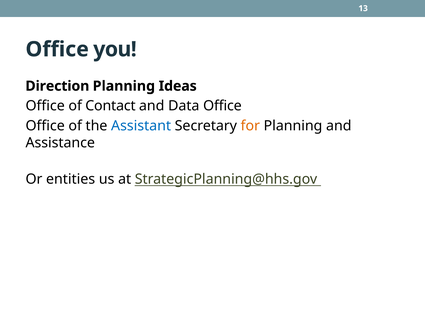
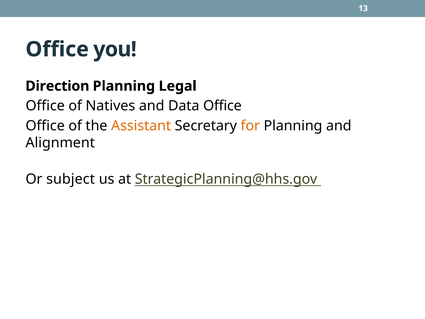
Ideas: Ideas -> Legal
Contact: Contact -> Natives
Assistant colour: blue -> orange
Assistance: Assistance -> Alignment
entities: entities -> subject
